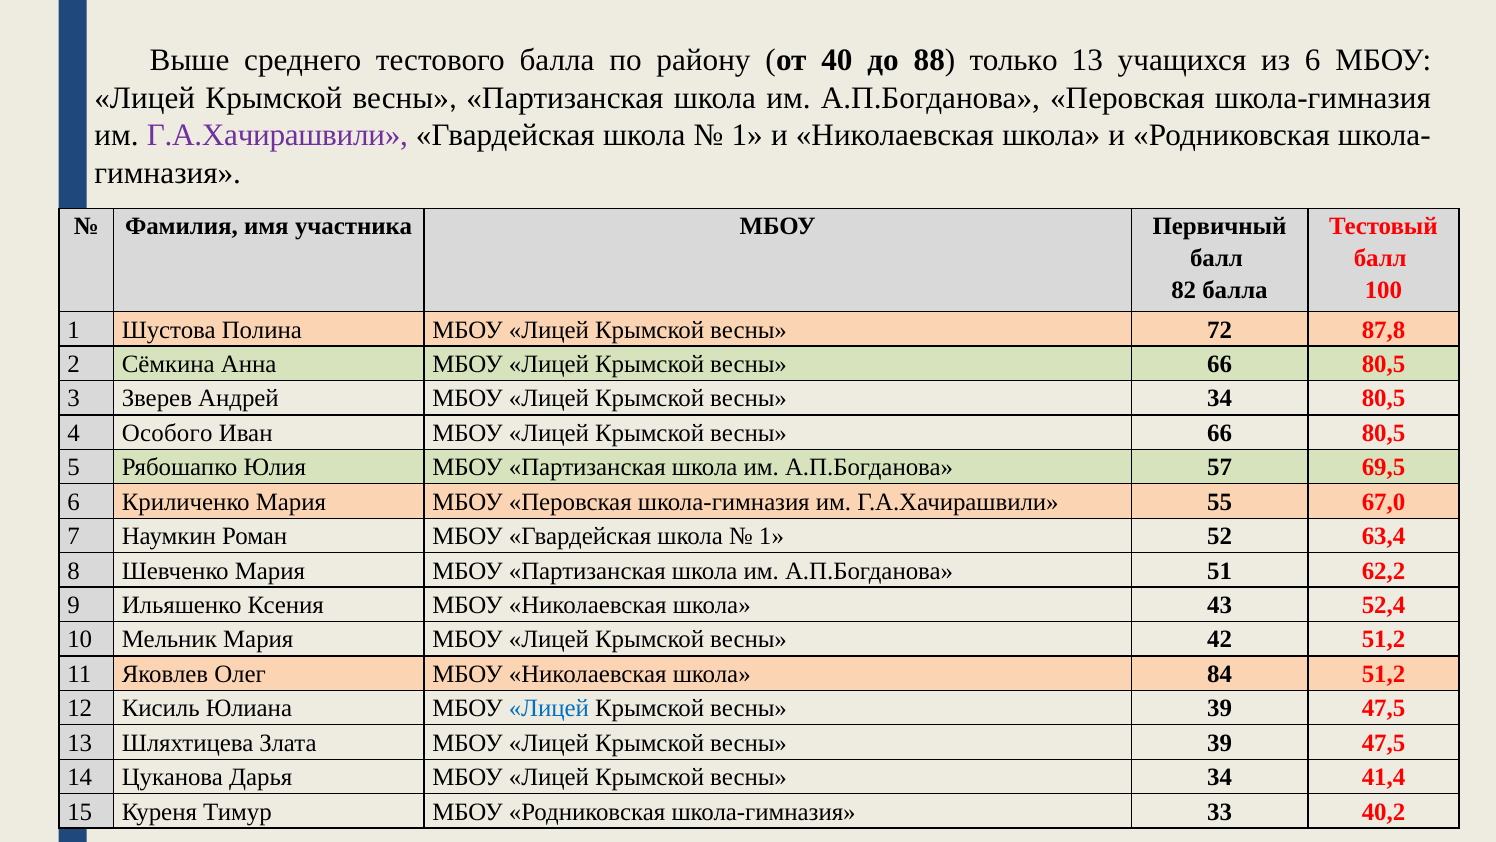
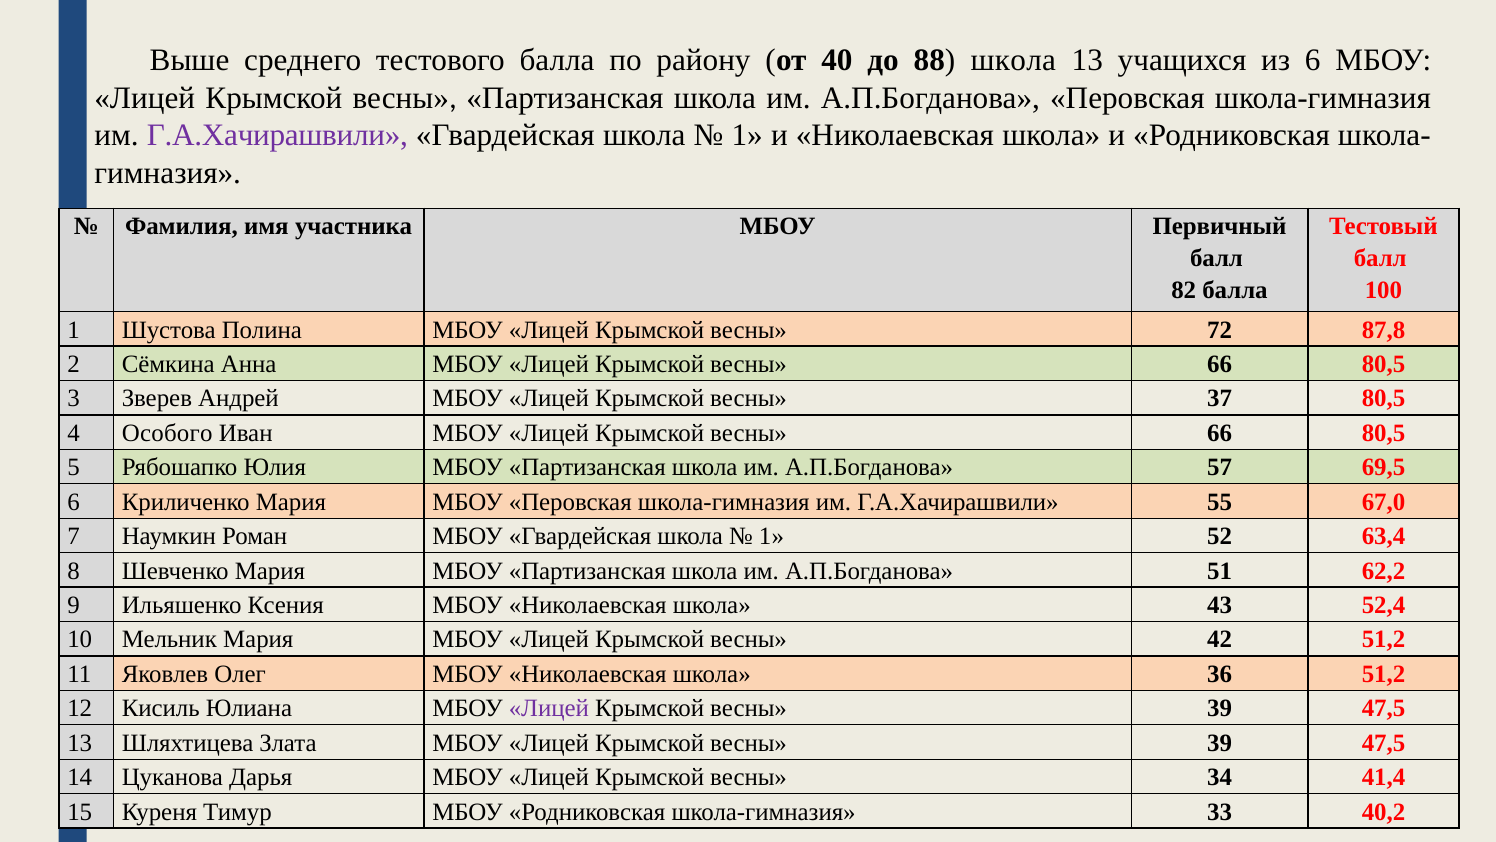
88 только: только -> школа
34 at (1220, 398): 34 -> 37
84: 84 -> 36
Лицей at (549, 708) colour: blue -> purple
